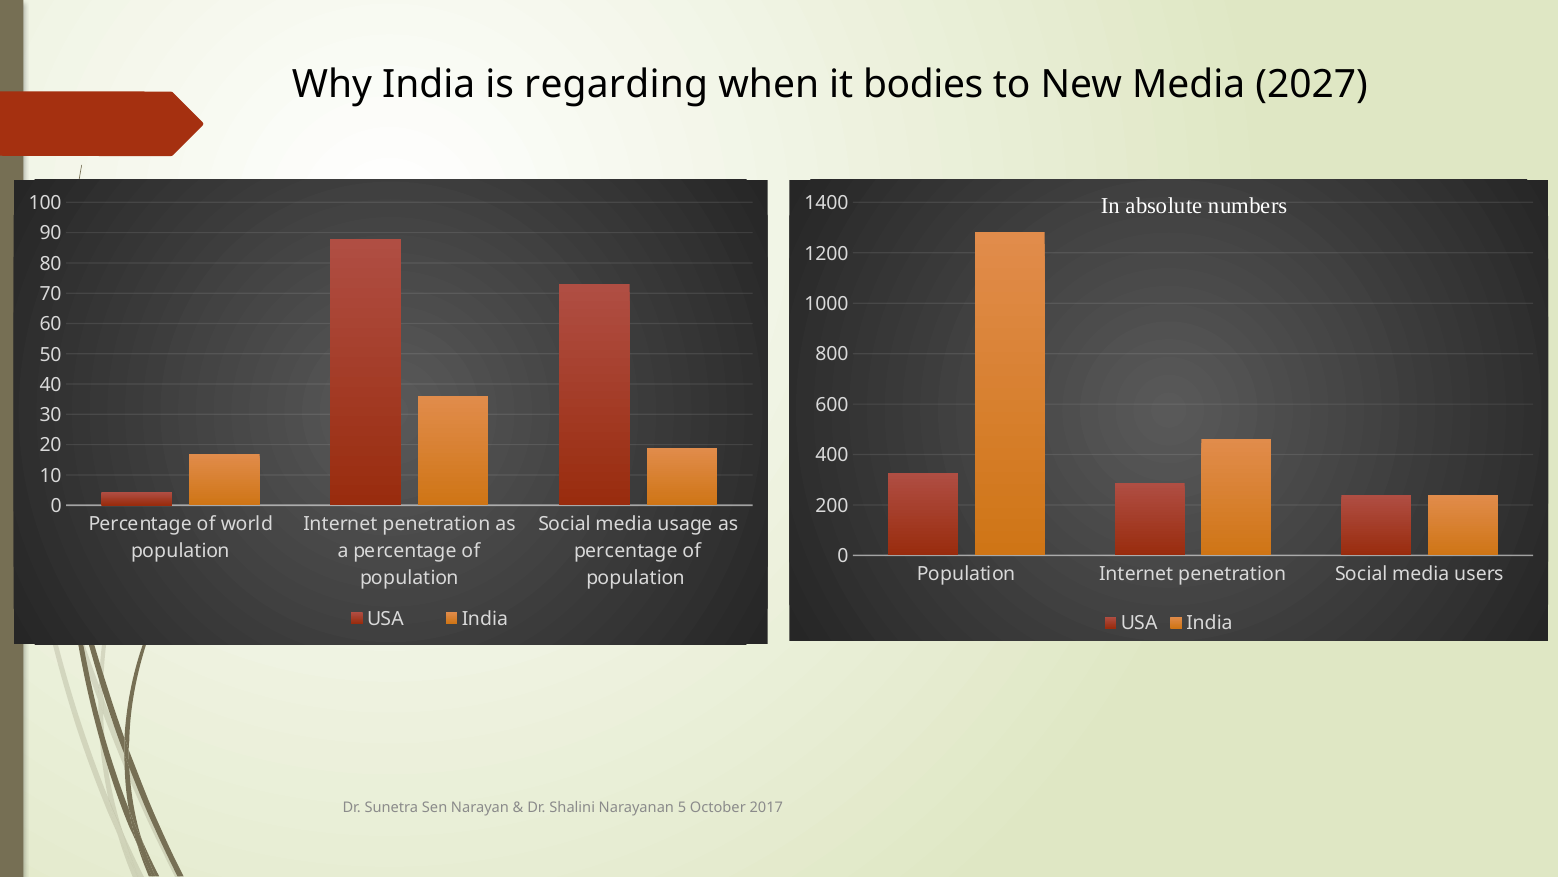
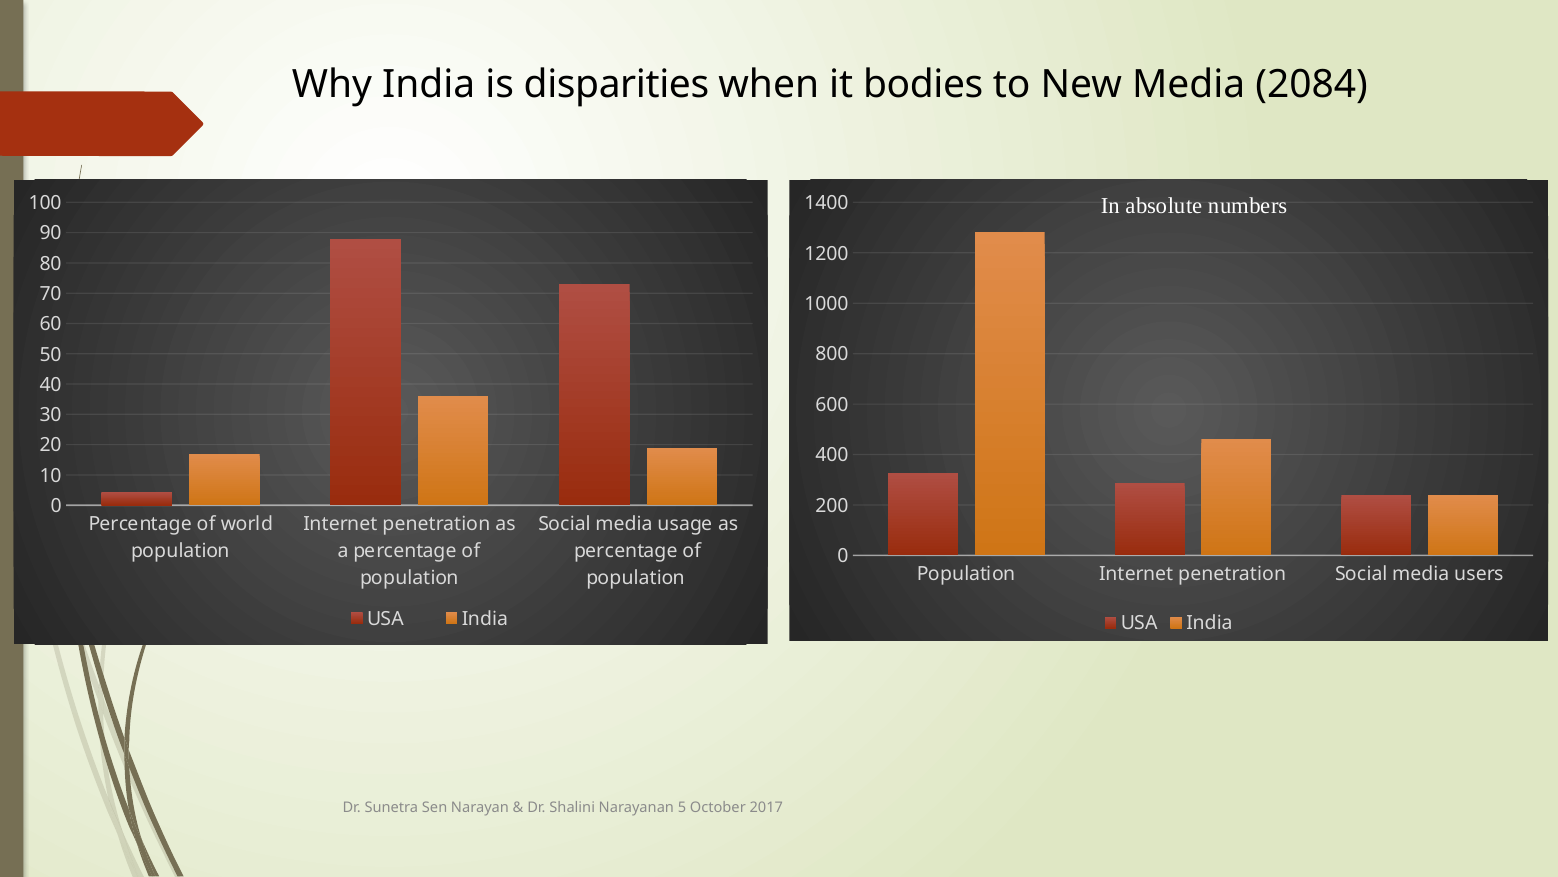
regarding: regarding -> disparities
2027: 2027 -> 2084
